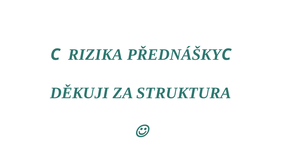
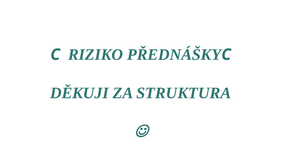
RIZIKA: RIZIKA -> RIZIKO
